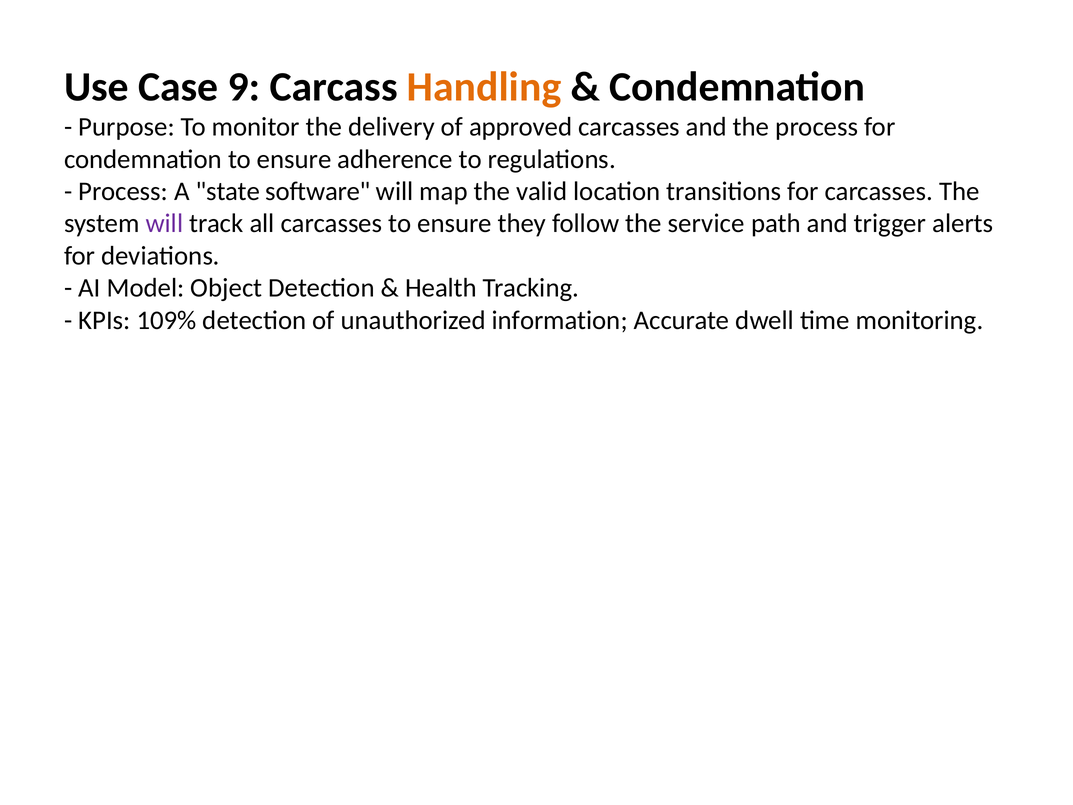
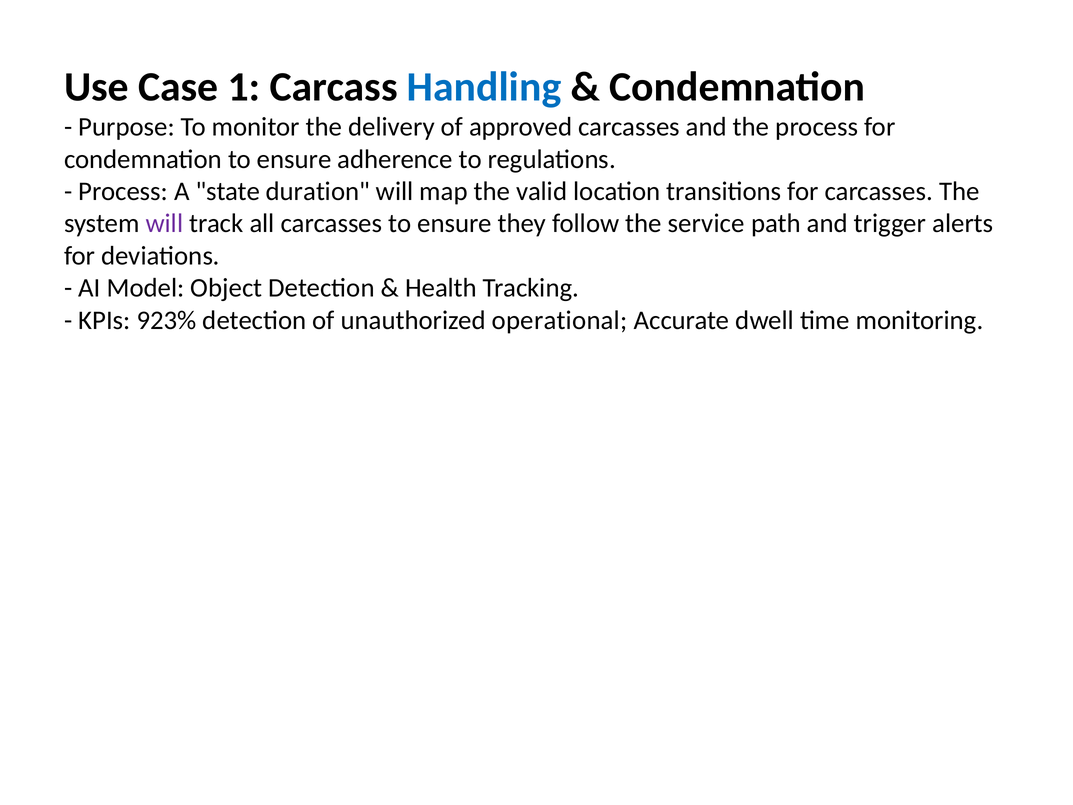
9: 9 -> 1
Handling colour: orange -> blue
software: software -> duration
109%: 109% -> 923%
information: information -> operational
